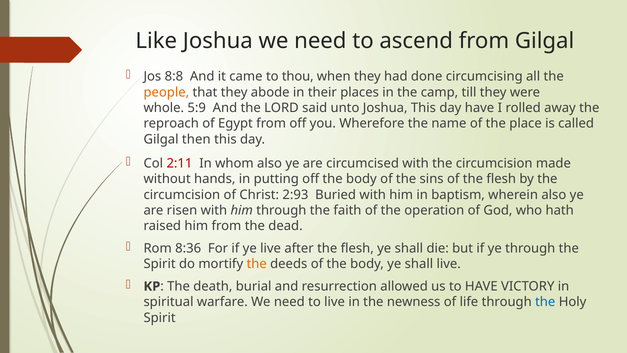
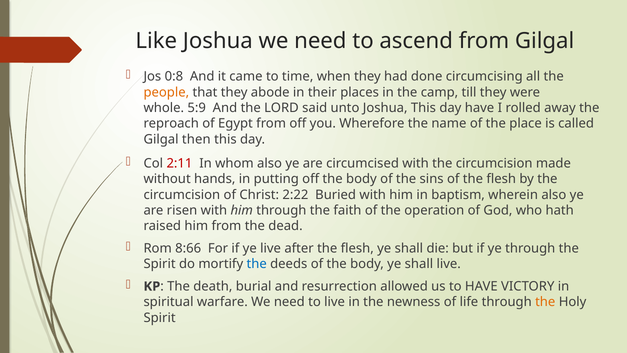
8:8: 8:8 -> 0:8
thou: thou -> time
2:93: 2:93 -> 2:22
8:36: 8:36 -> 8:66
the at (257, 264) colour: orange -> blue
the at (545, 302) colour: blue -> orange
